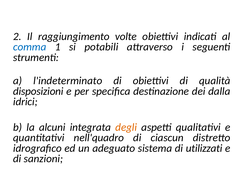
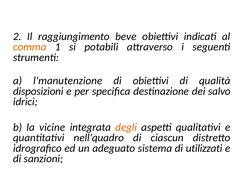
volte: volte -> beve
comma colour: blue -> orange
l'indeterminato: l'indeterminato -> l'manutenzione
dalla: dalla -> salvo
alcuni: alcuni -> vicine
